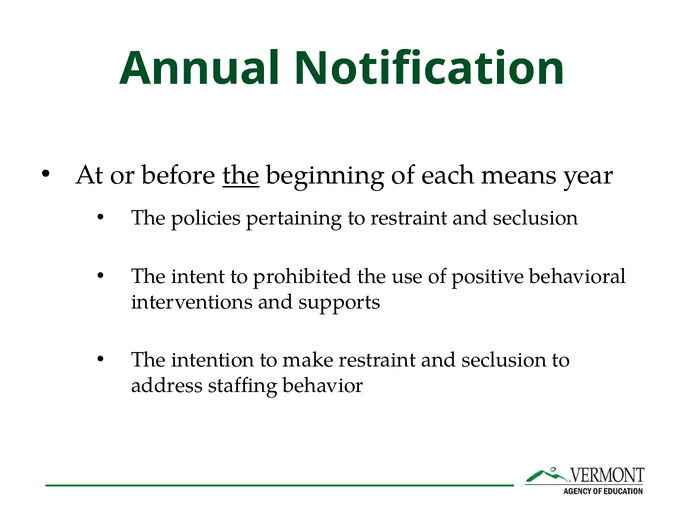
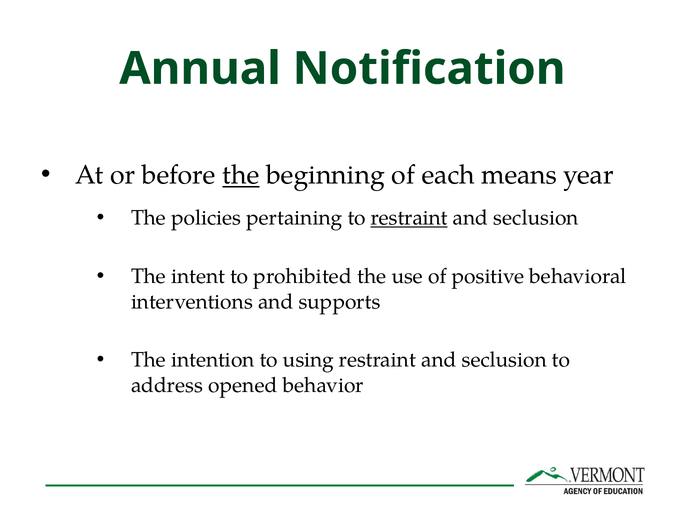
restraint at (409, 218) underline: none -> present
make: make -> using
staffing: staffing -> opened
